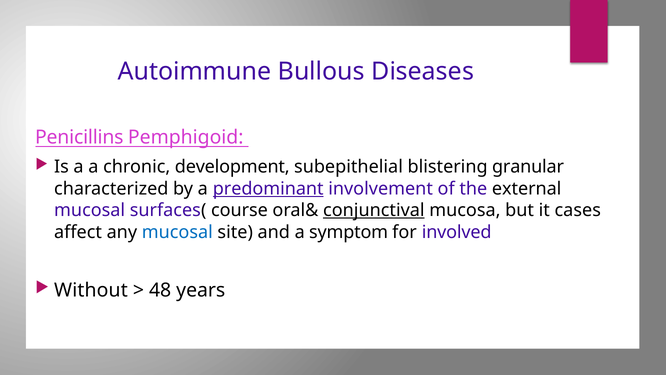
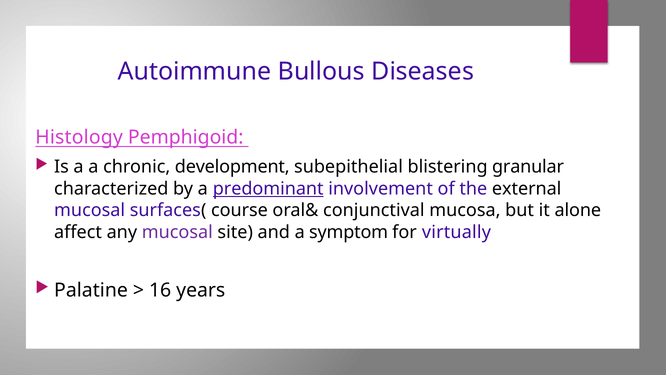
Penicillins: Penicillins -> Histology
conjunctival underline: present -> none
cases: cases -> alone
mucosal at (177, 232) colour: blue -> purple
involved: involved -> virtually
Without: Without -> Palatine
48: 48 -> 16
